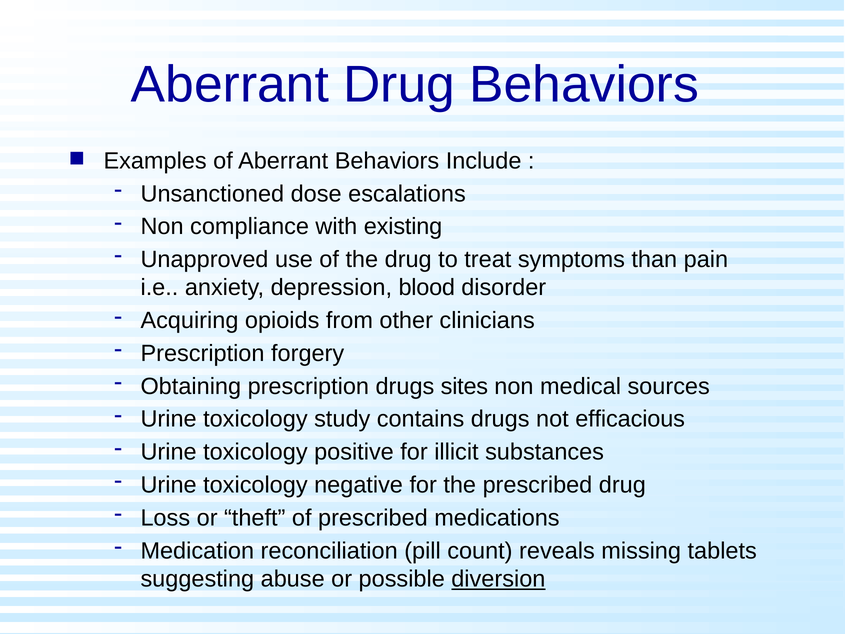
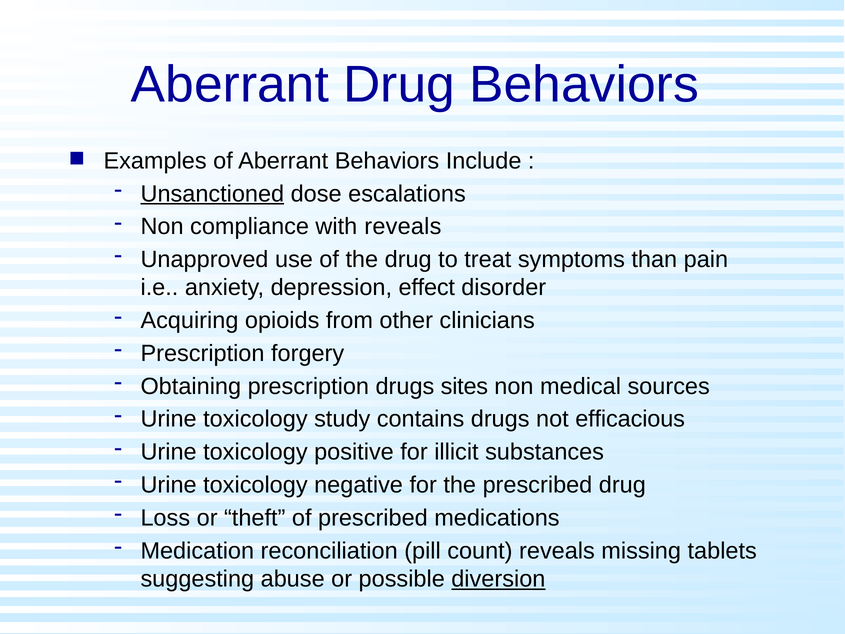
Unsanctioned underline: none -> present
with existing: existing -> reveals
blood: blood -> effect
